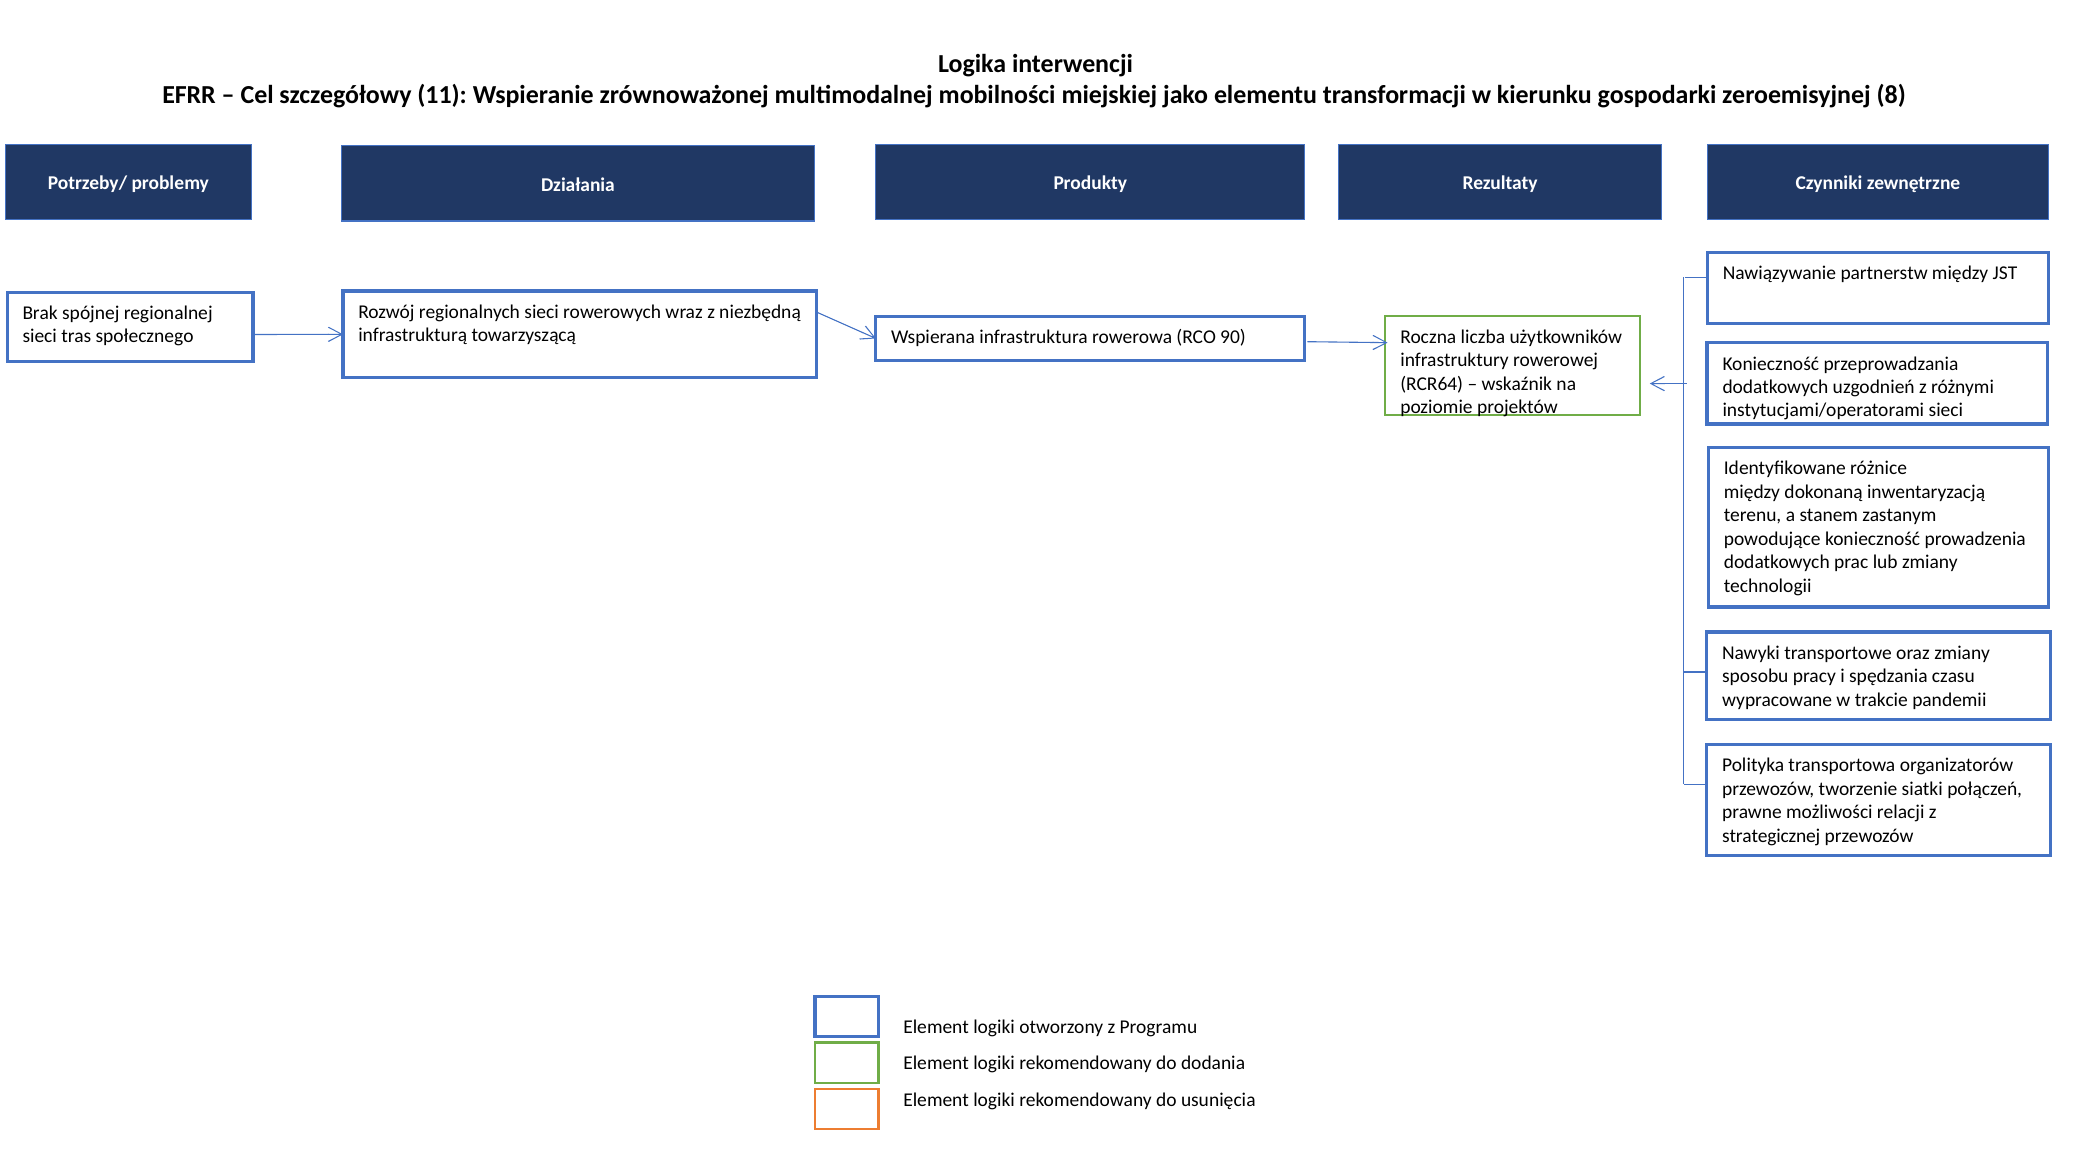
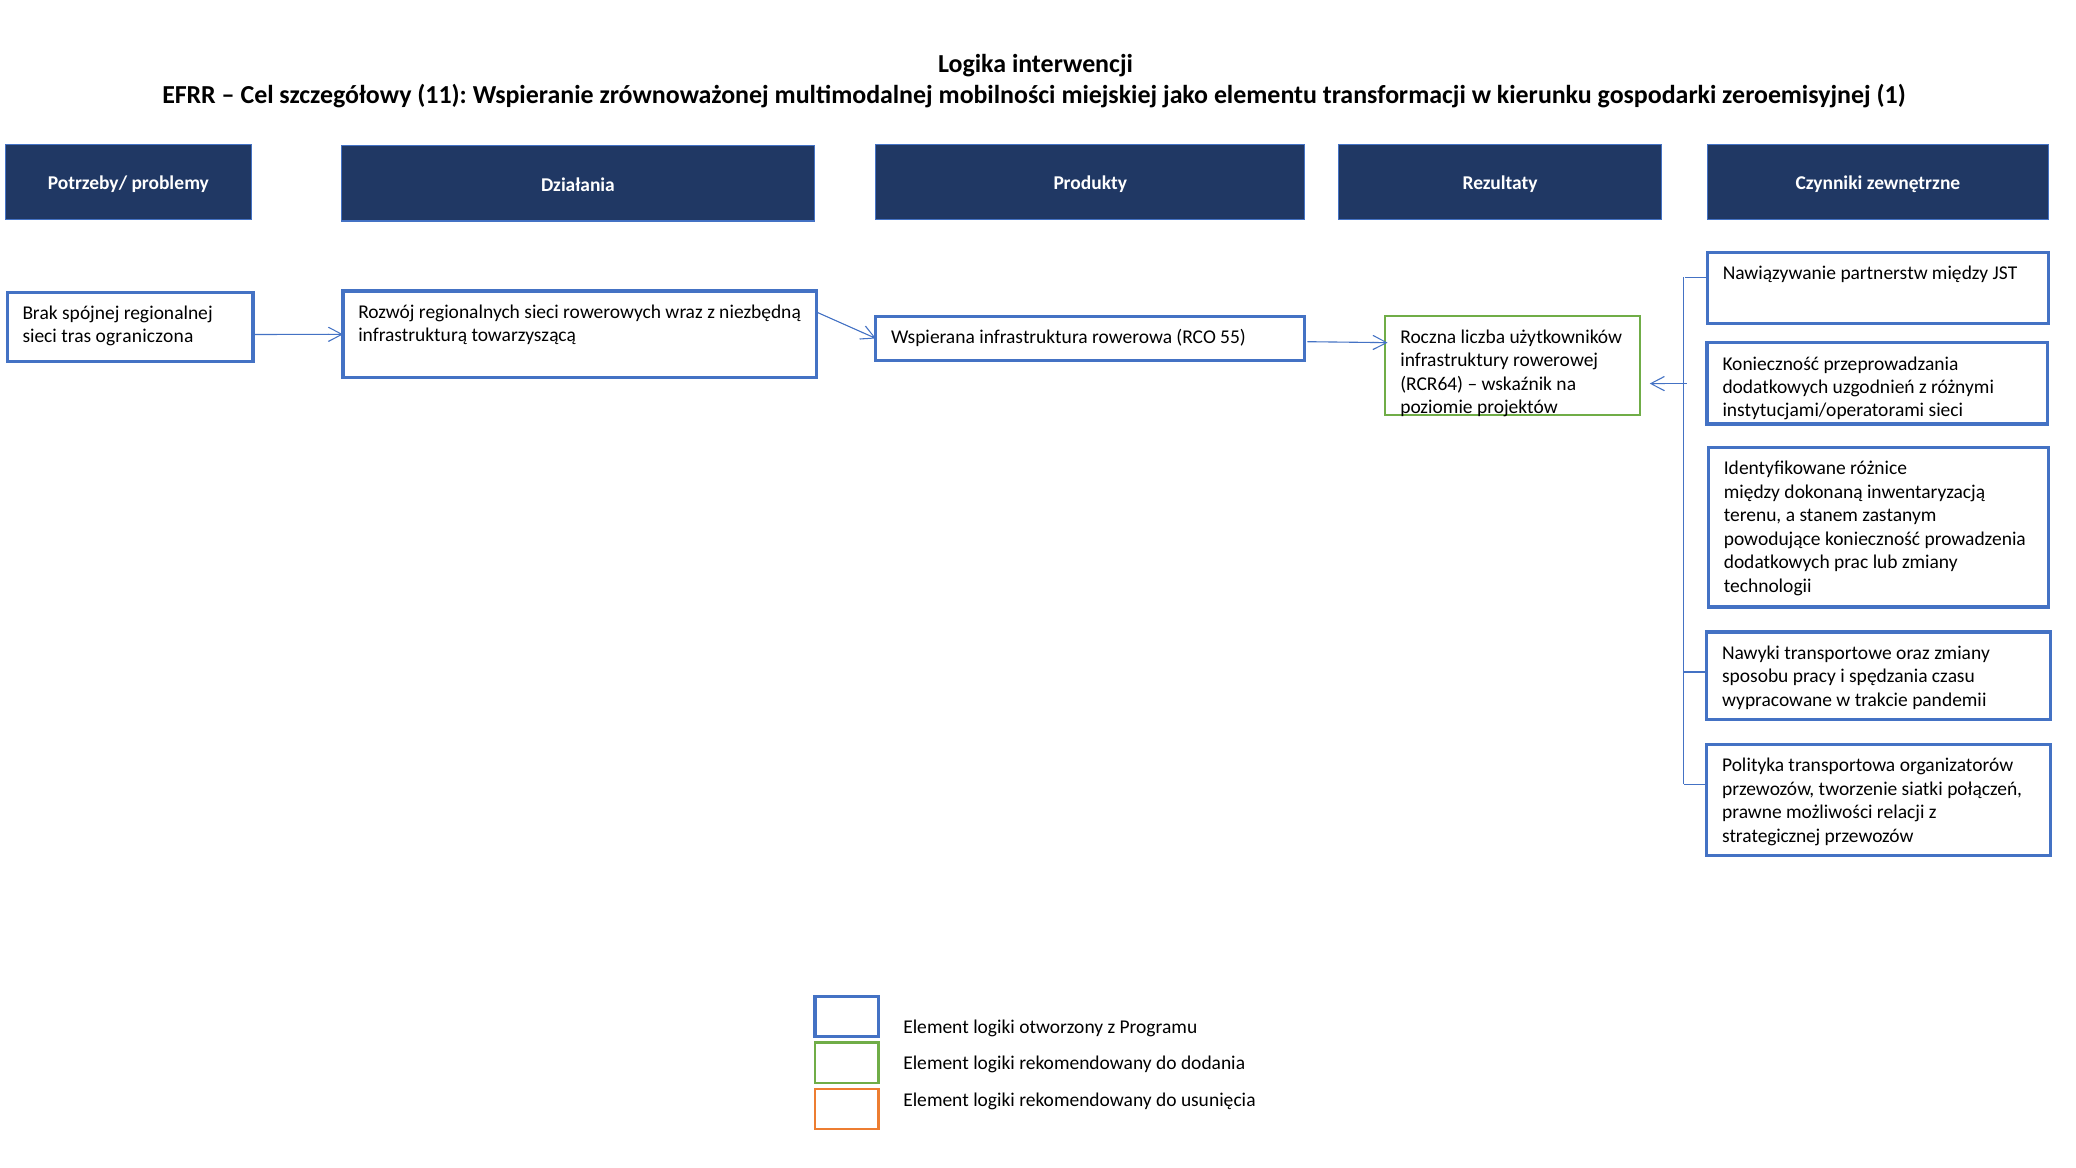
8: 8 -> 1
społecznego: społecznego -> ograniczona
90: 90 -> 55
